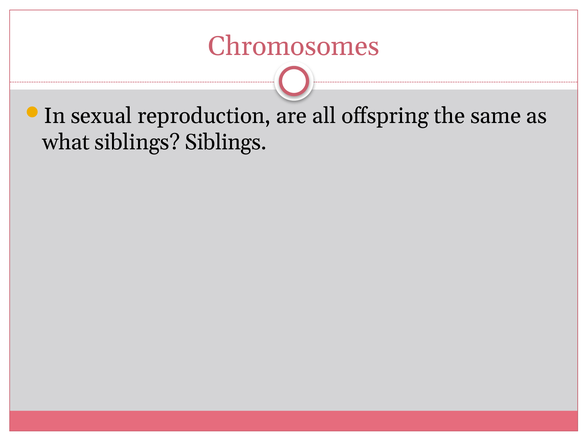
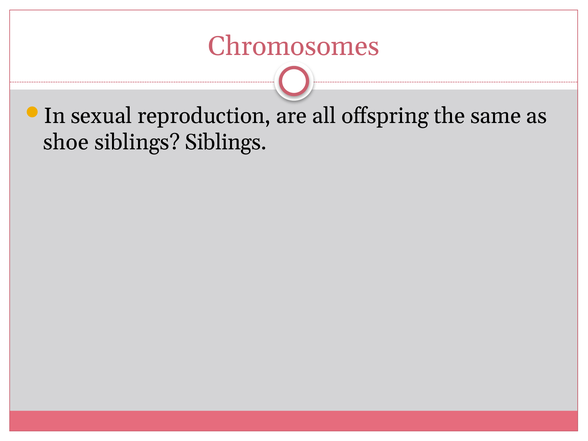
what: what -> shoe
